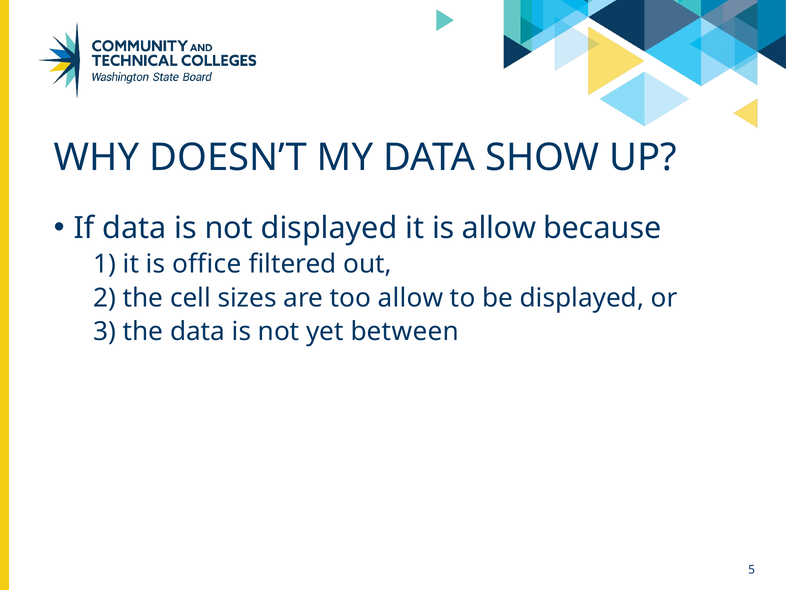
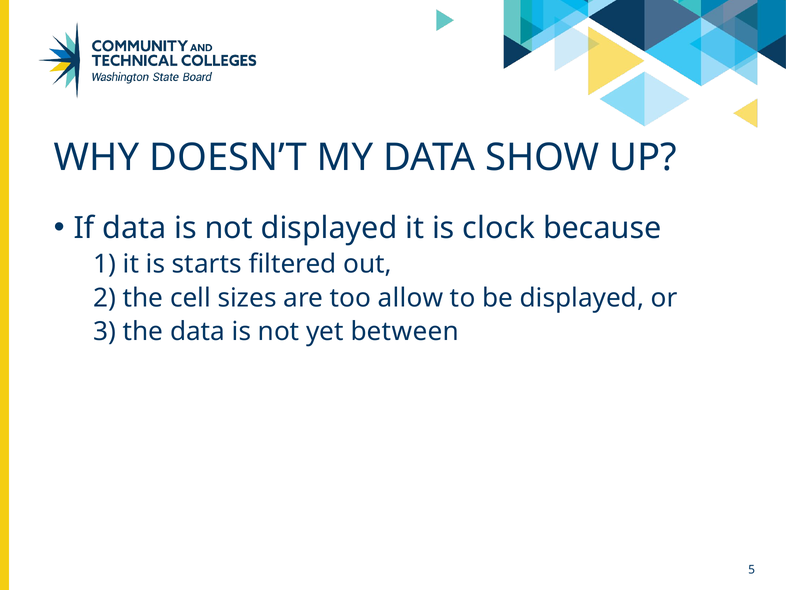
is allow: allow -> clock
office: office -> starts
